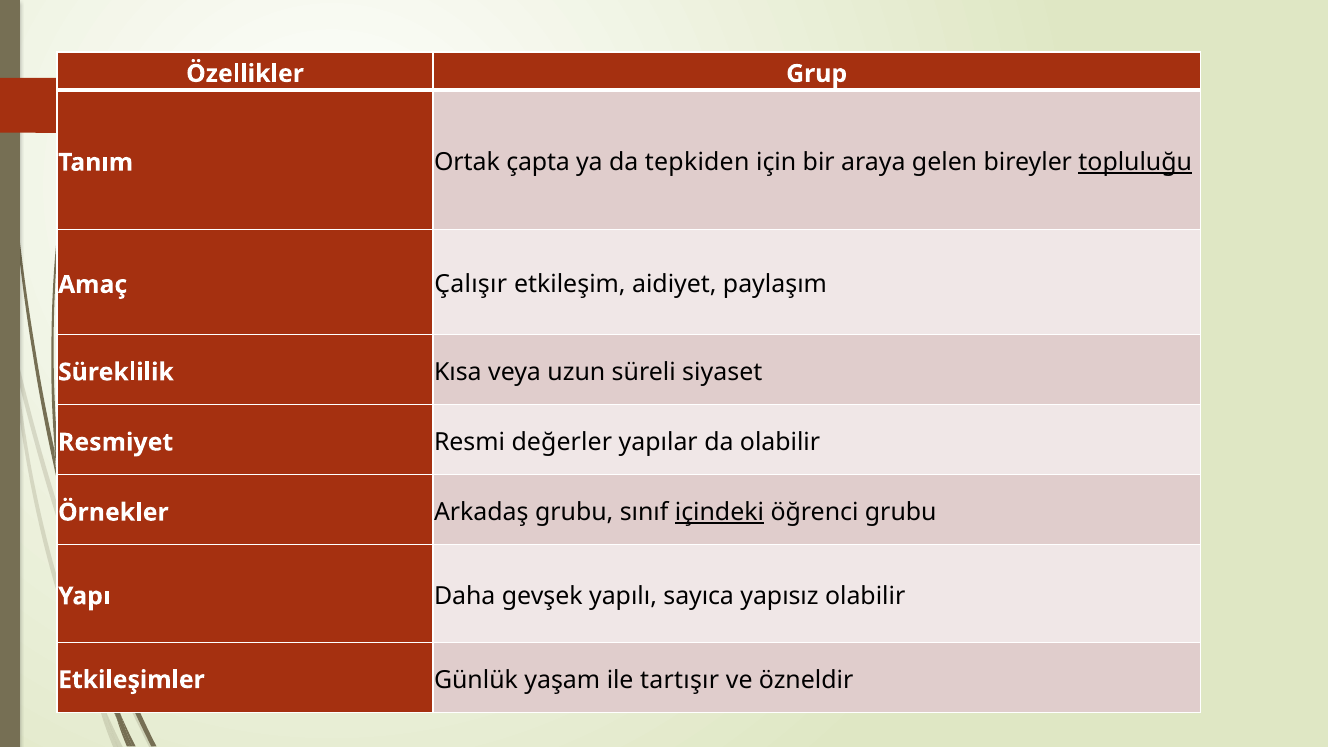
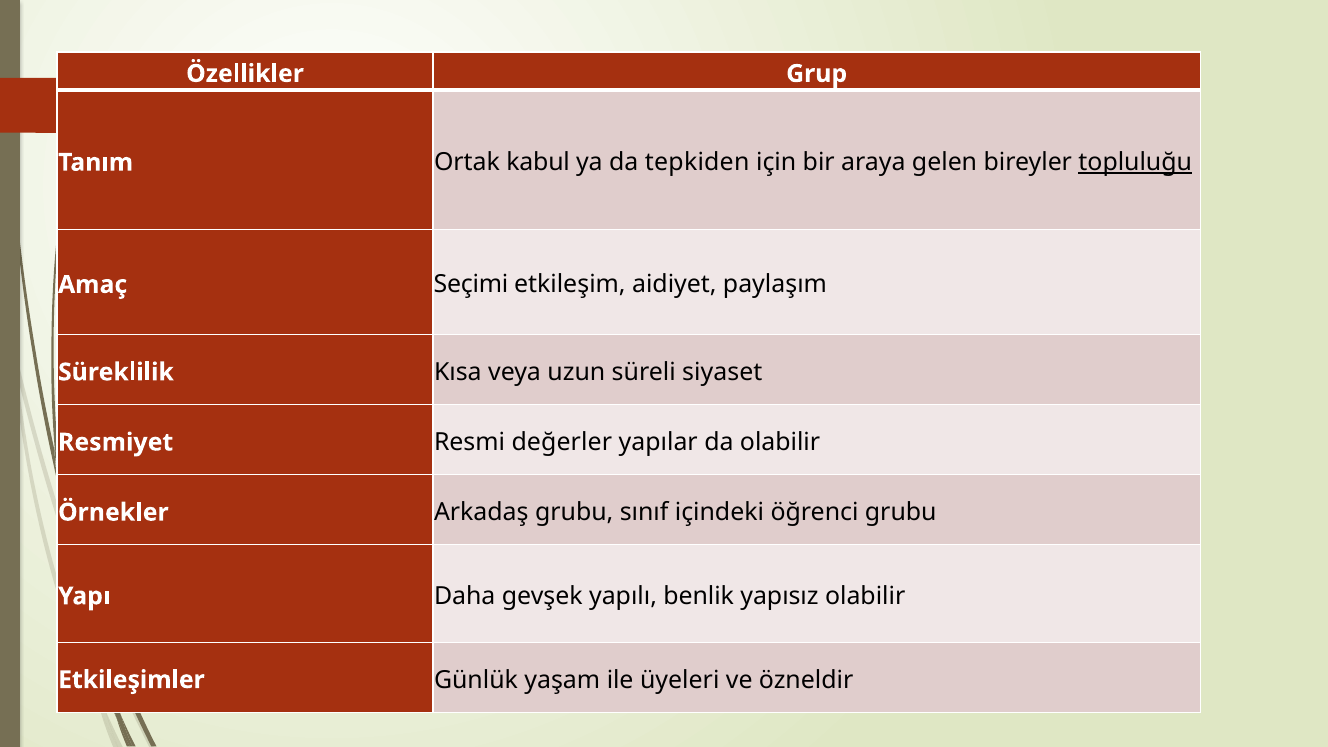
çapta: çapta -> kabul
Çalışır: Çalışır -> Seçimi
içindeki underline: present -> none
sayıca: sayıca -> benlik
tartışır: tartışır -> üyeleri
